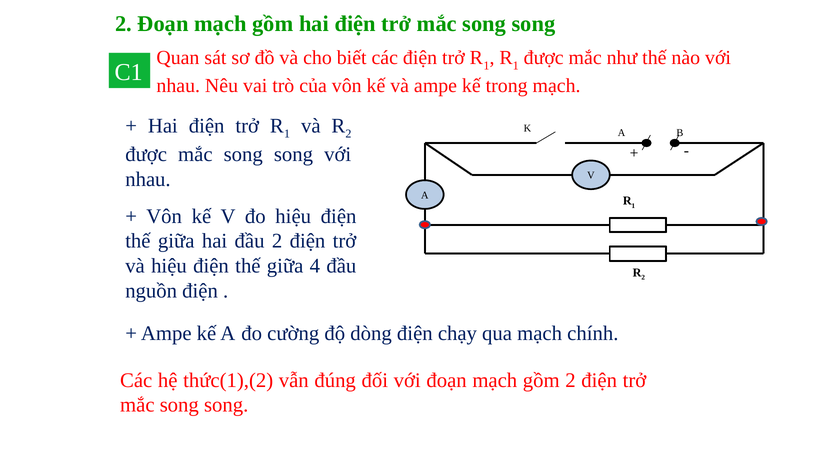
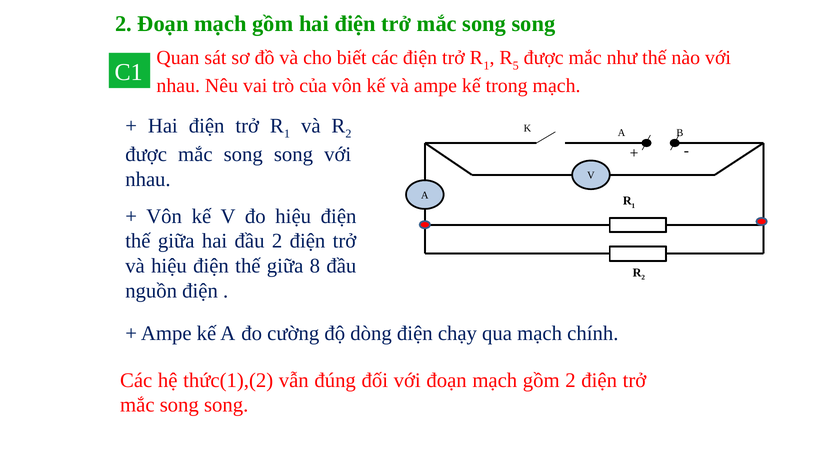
1 at (516, 66): 1 -> 5
4: 4 -> 8
